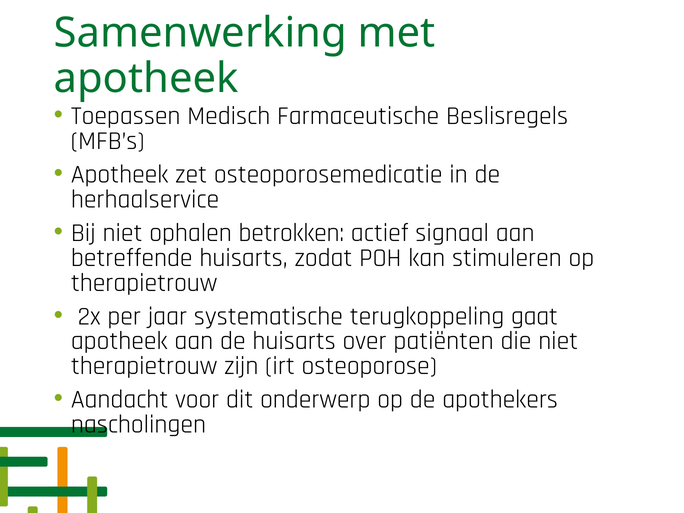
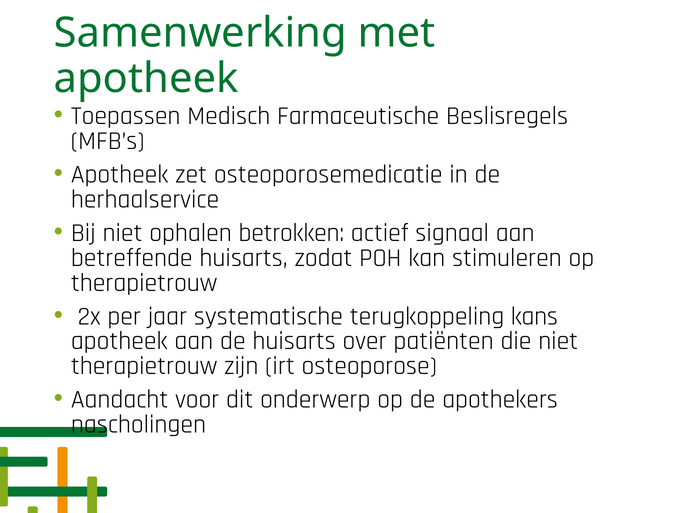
gaat: gaat -> kans
